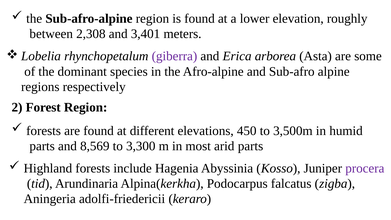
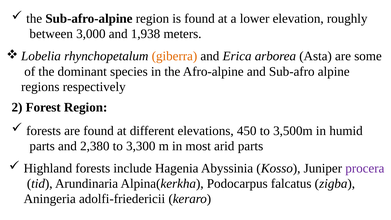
2,308: 2,308 -> 3,000
3,401: 3,401 -> 1,938
giberra colour: purple -> orange
8,569: 8,569 -> 2,380
